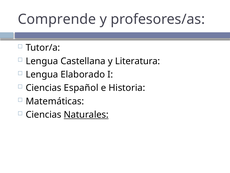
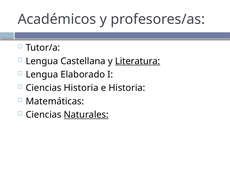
Comprende: Comprende -> Académicos
Literatura underline: none -> present
Ciencias Español: Español -> Historia
